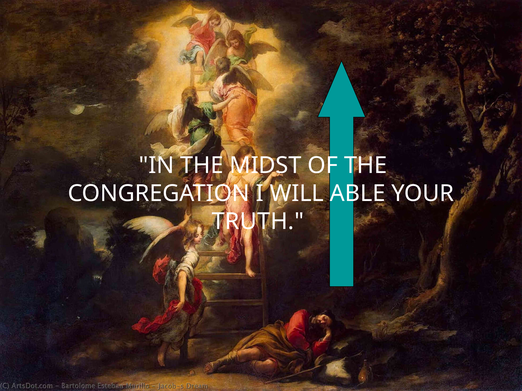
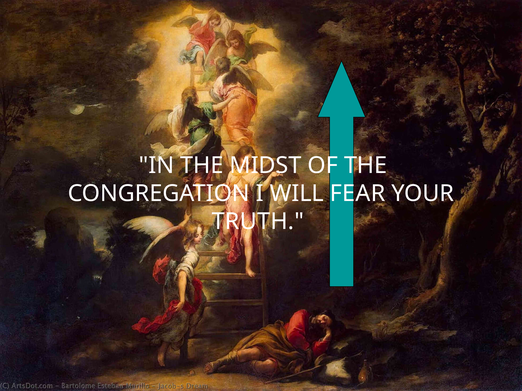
ABLE: ABLE -> FEAR
